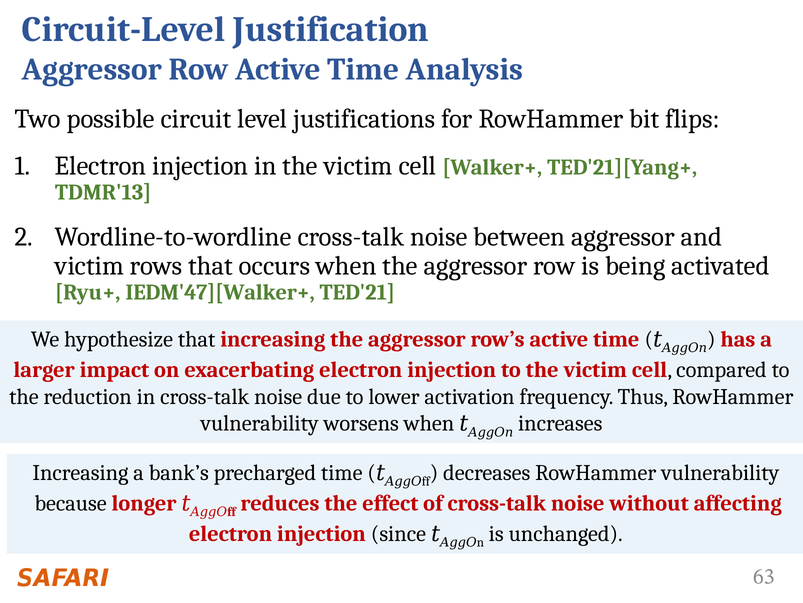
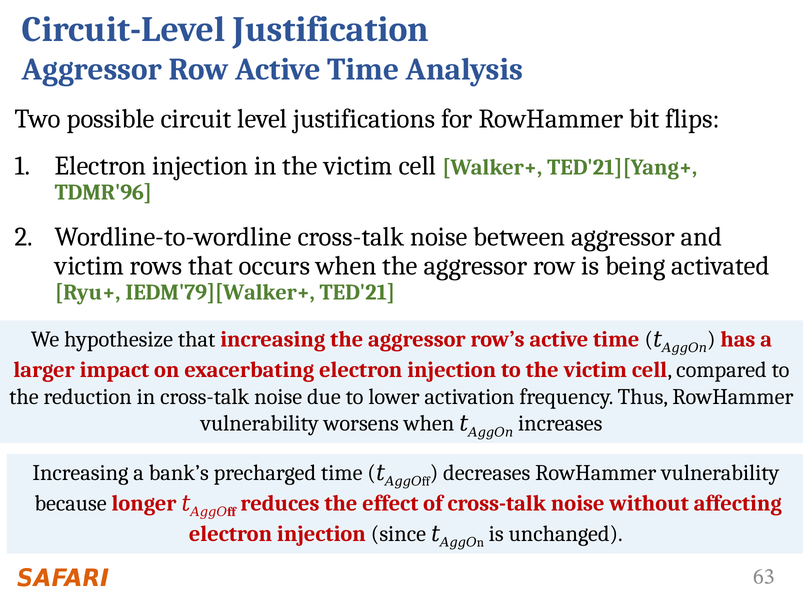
TDMR'13: TDMR'13 -> TDMR'96
IEDM'47][Walker+: IEDM'47][Walker+ -> IEDM'79][Walker+
